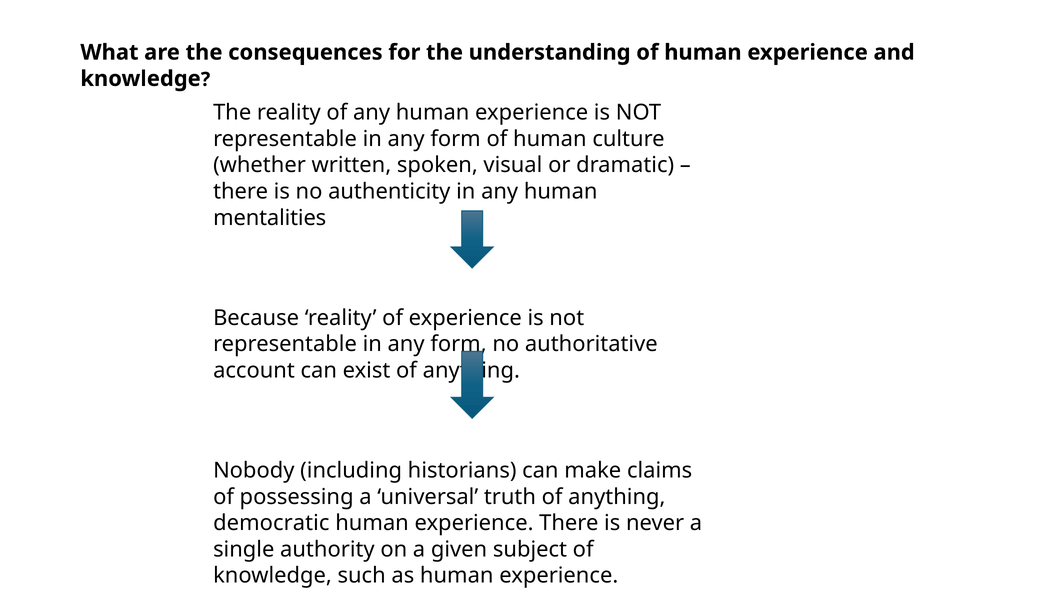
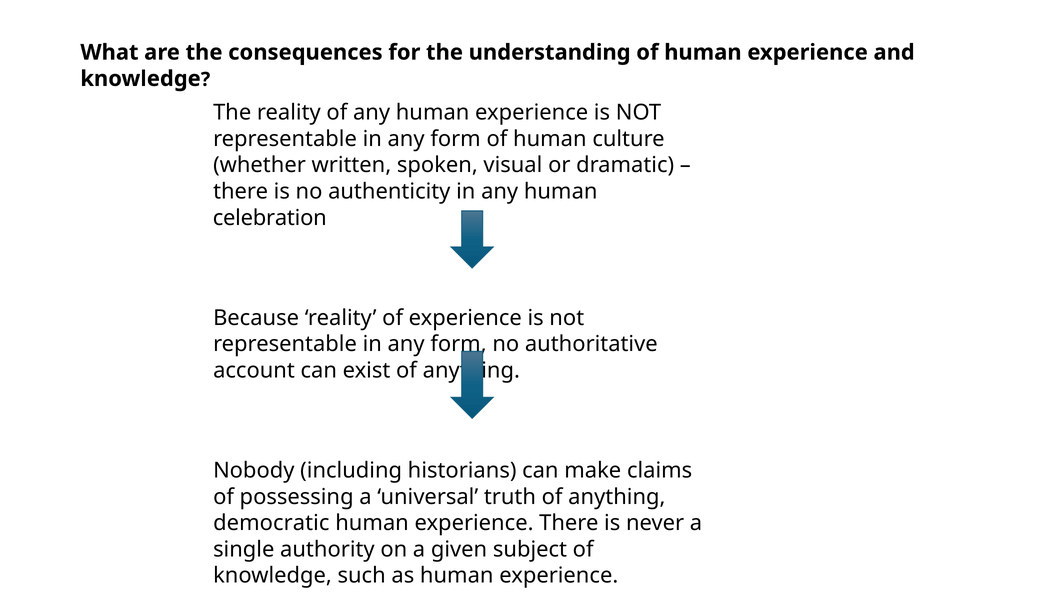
mentalities: mentalities -> celebration
